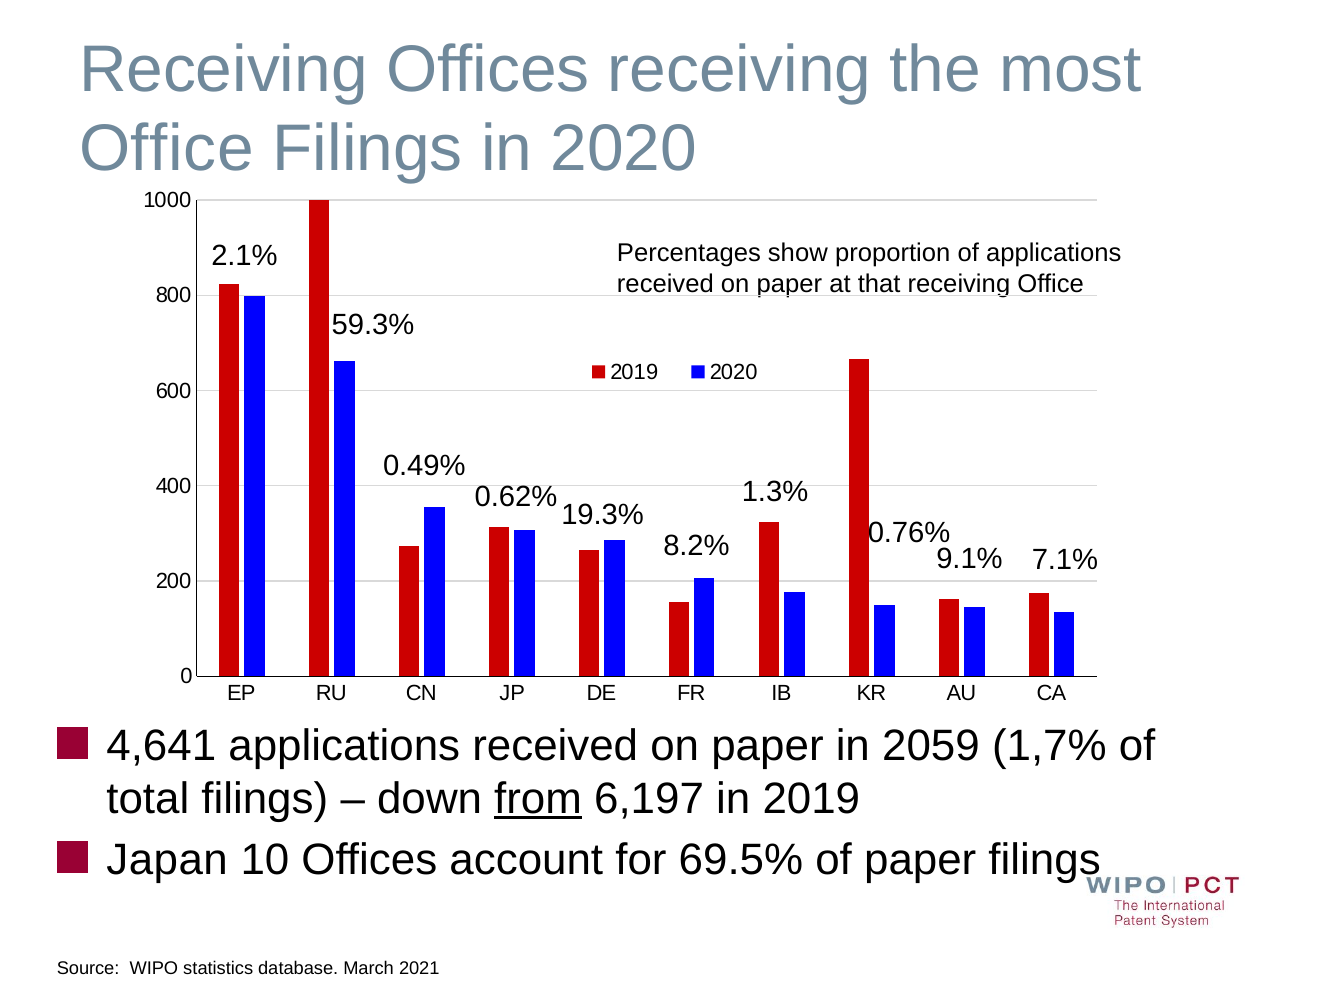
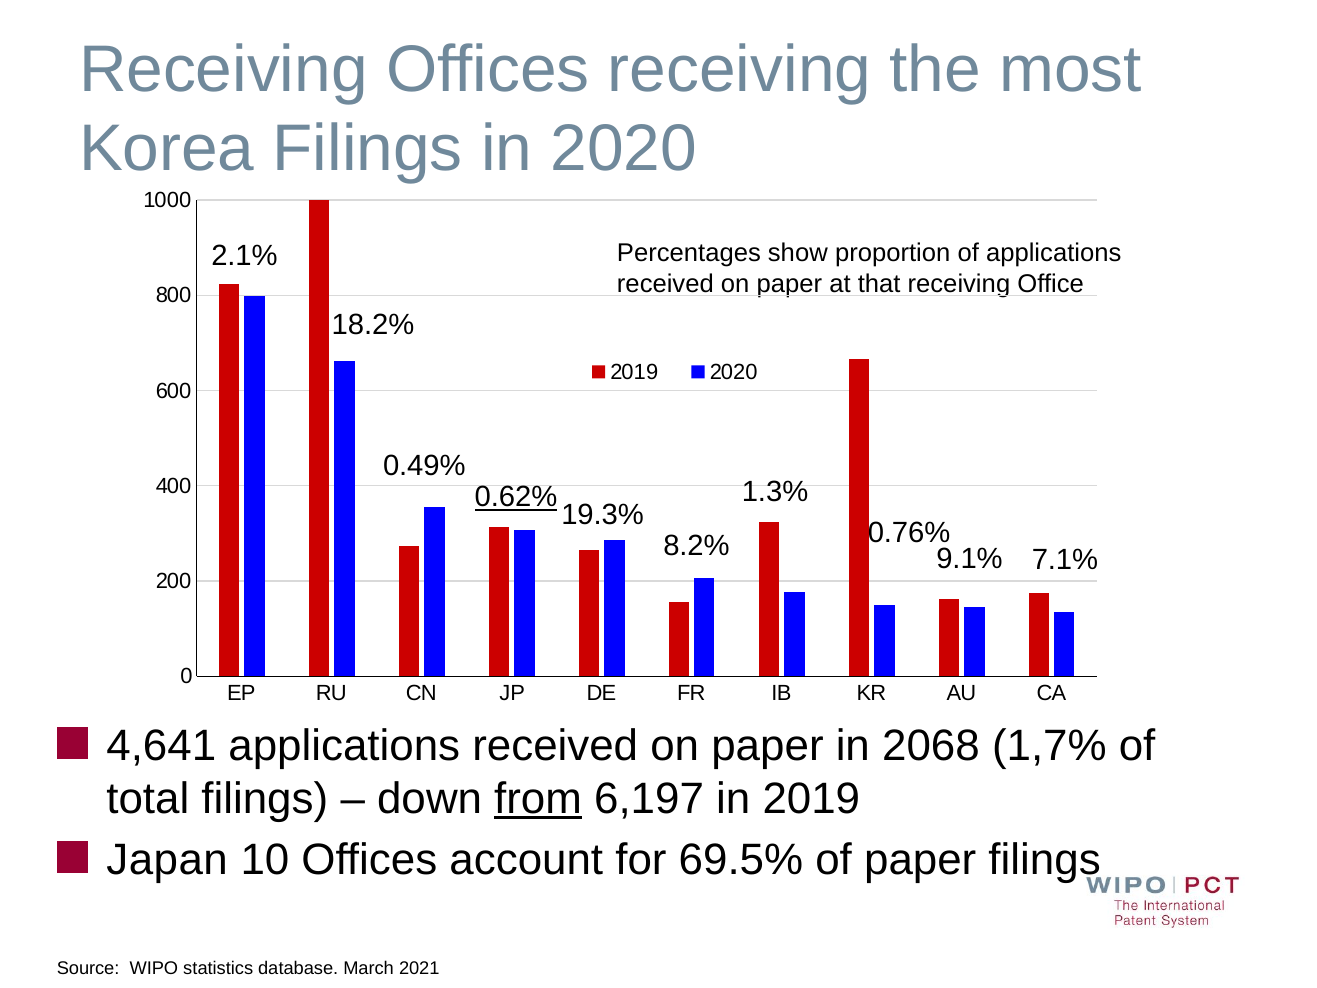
Office at (166, 148): Office -> Korea
59.3%: 59.3% -> 18.2%
0.62% underline: none -> present
2059: 2059 -> 2068
